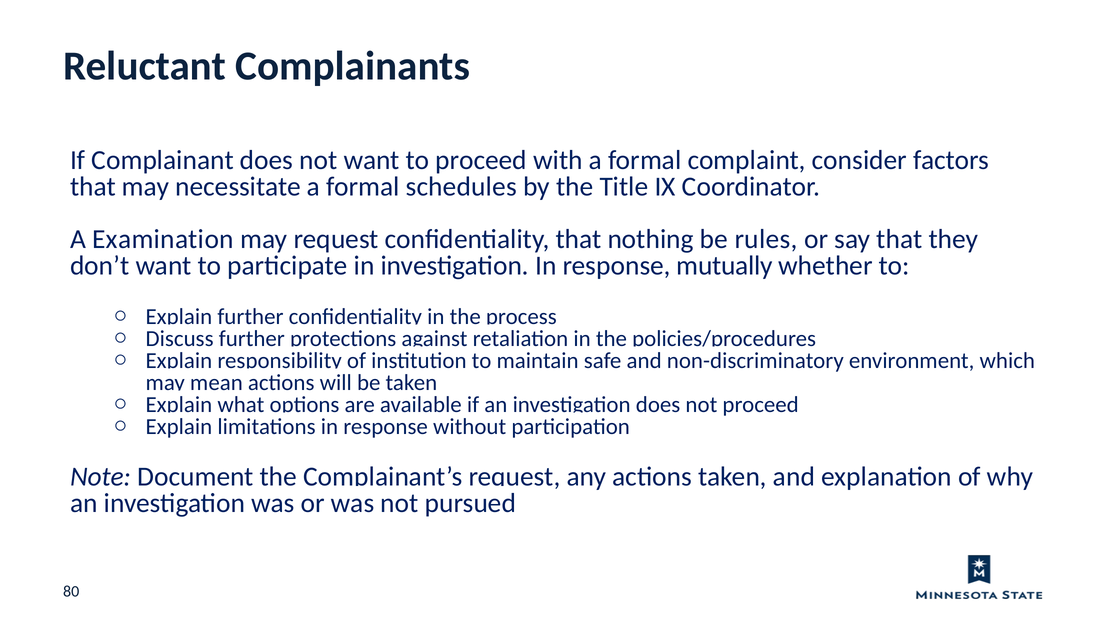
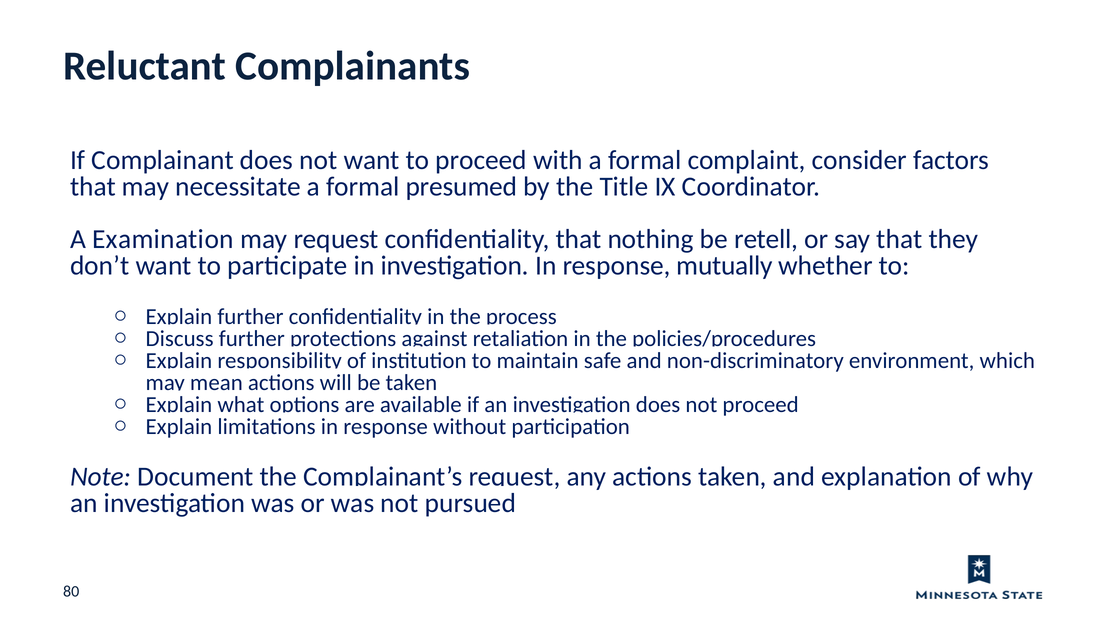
schedules: schedules -> presumed
rules: rules -> retell
